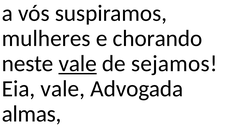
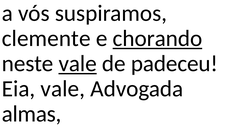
mulheres: mulheres -> clemente
chorando underline: none -> present
sejamos: sejamos -> padeceu
